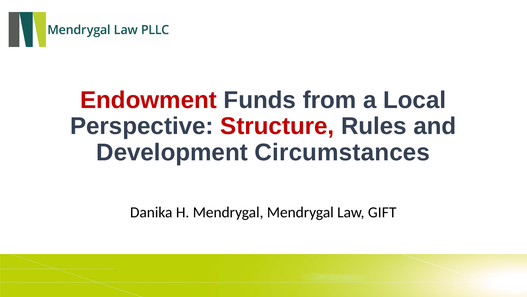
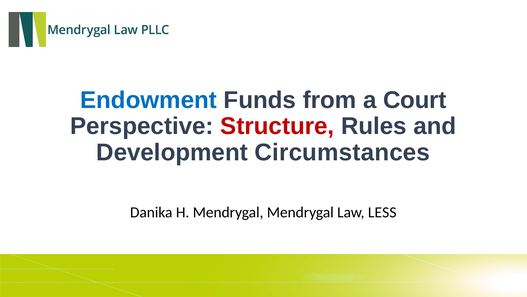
Endowment colour: red -> blue
Local: Local -> Court
GIFT: GIFT -> LESS
